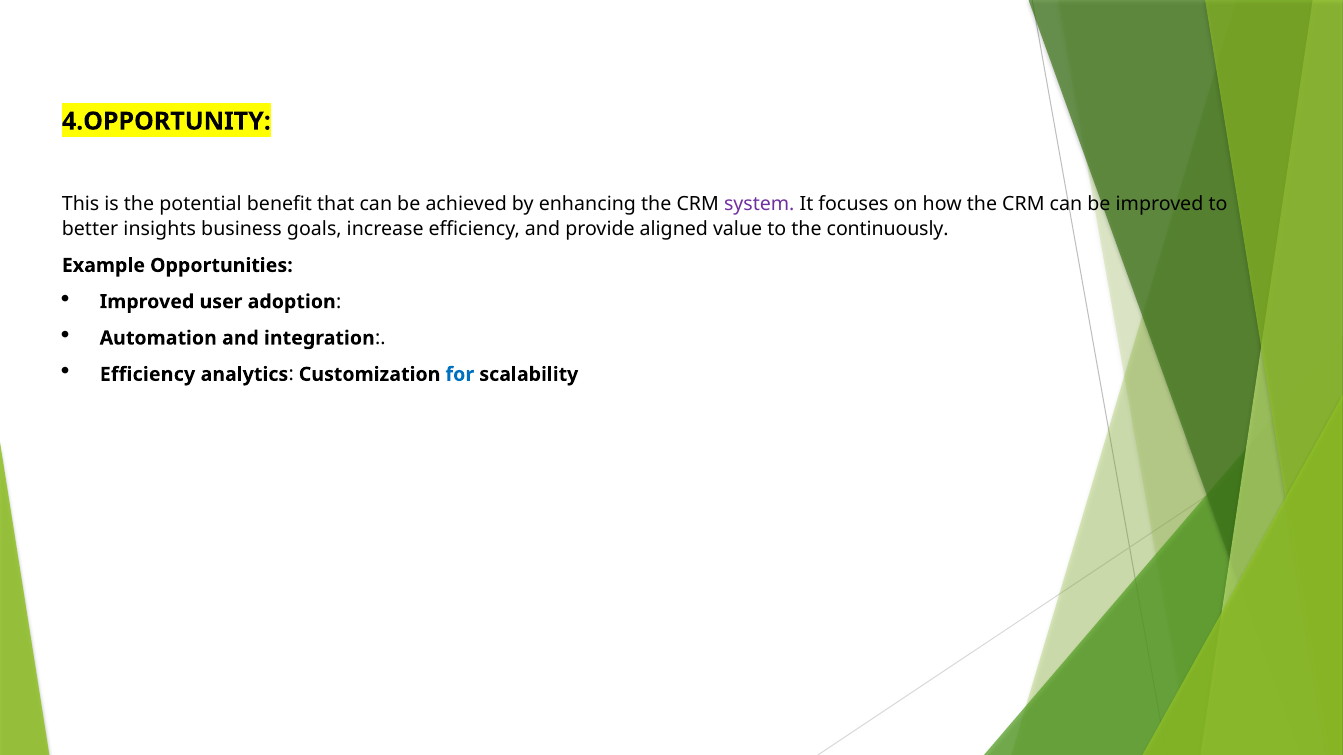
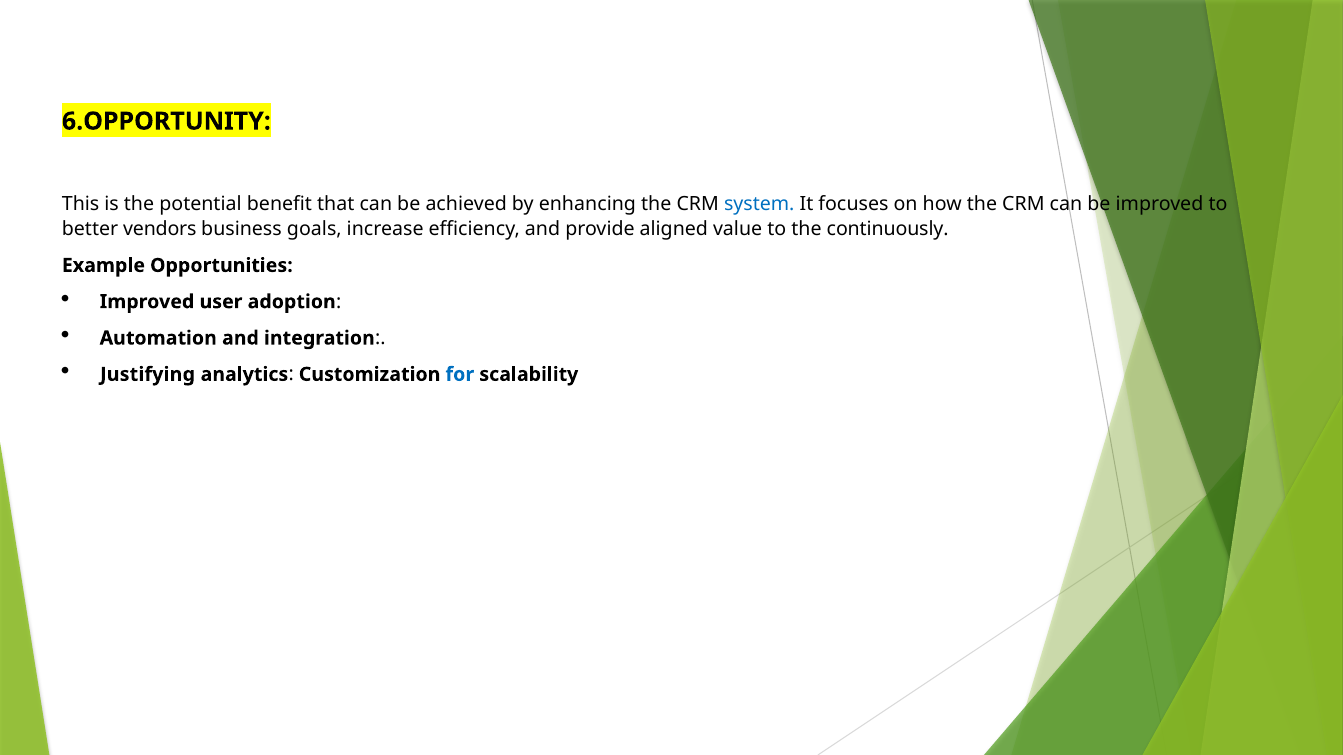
4.OPPORTUNITY: 4.OPPORTUNITY -> 6.OPPORTUNITY
system colour: purple -> blue
insights: insights -> vendors
Efficiency at (147, 375): Efficiency -> Justifying
